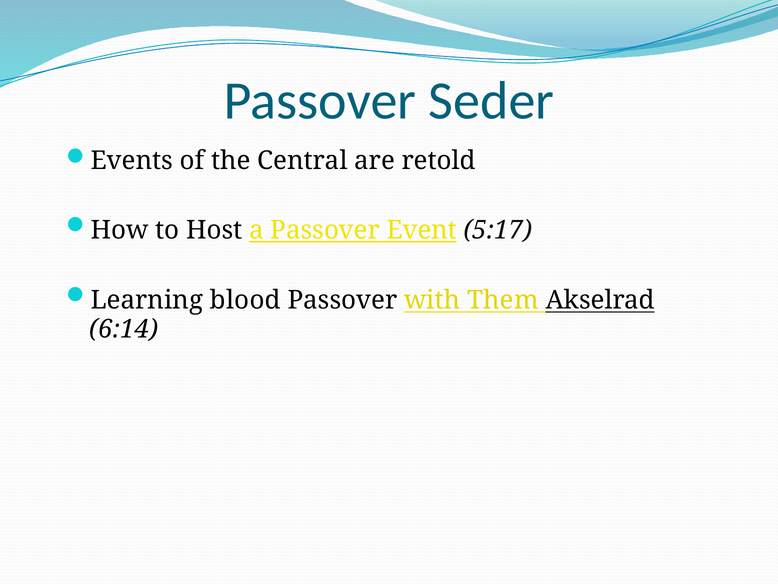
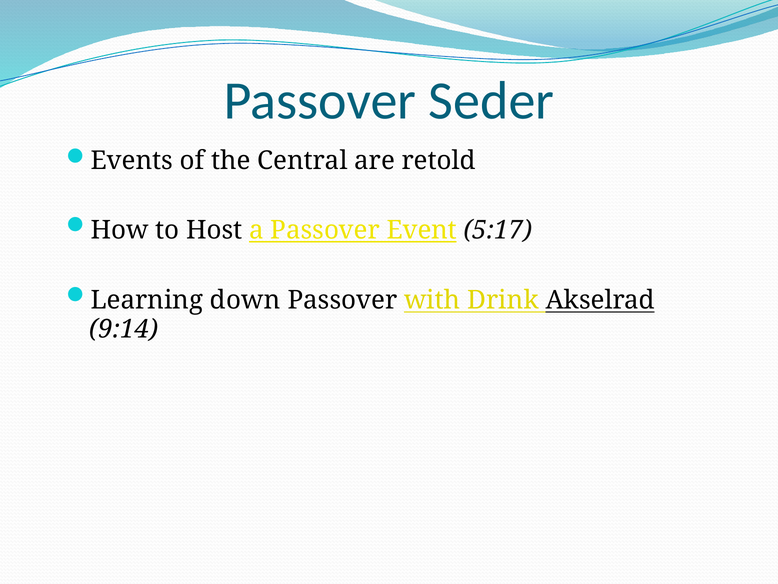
blood: blood -> down
Them: Them -> Drink
6:14: 6:14 -> 9:14
